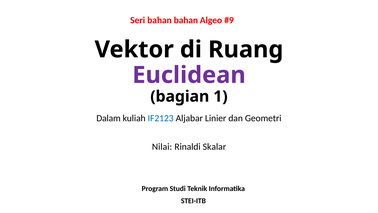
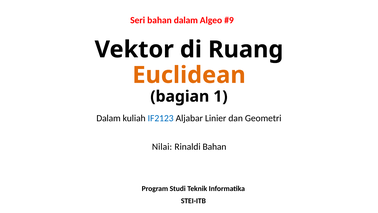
bahan bahan: bahan -> dalam
Euclidean colour: purple -> orange
Rinaldi Skalar: Skalar -> Bahan
